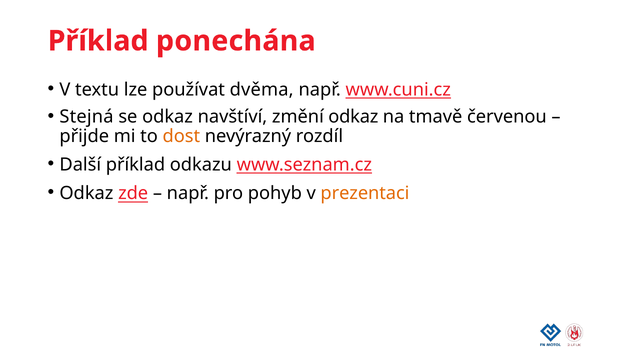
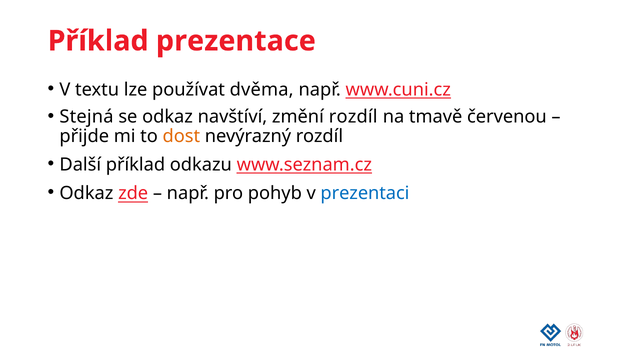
ponechána: ponechána -> prezentace
změní odkaz: odkaz -> rozdíl
prezentaci colour: orange -> blue
